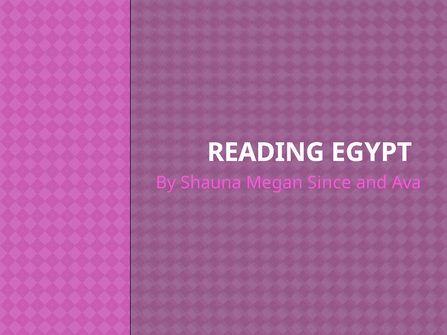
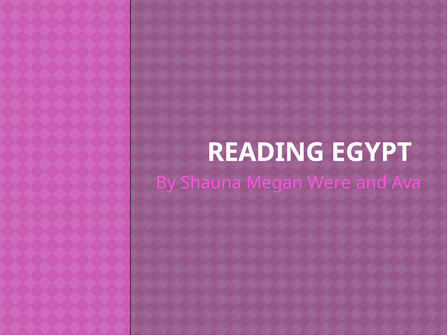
Since: Since -> Were
